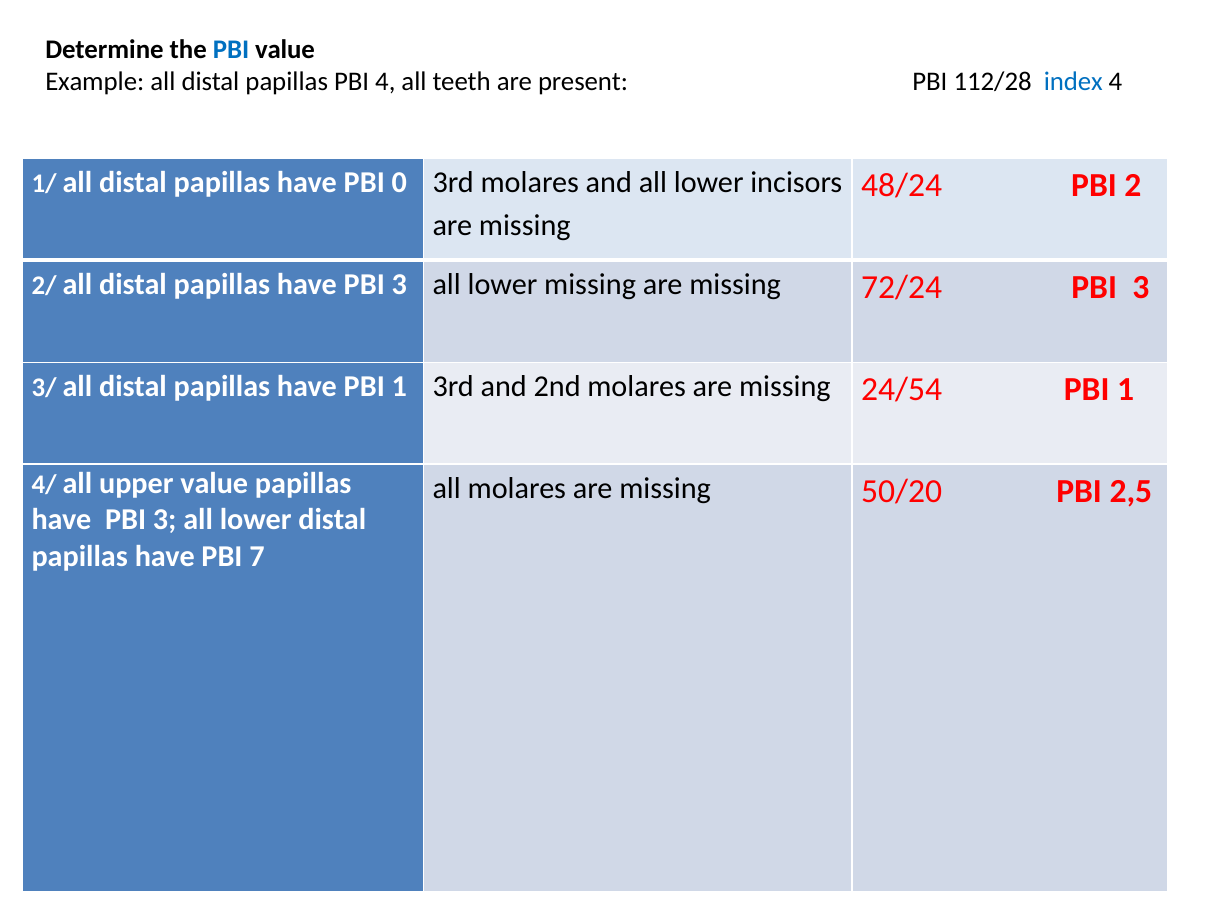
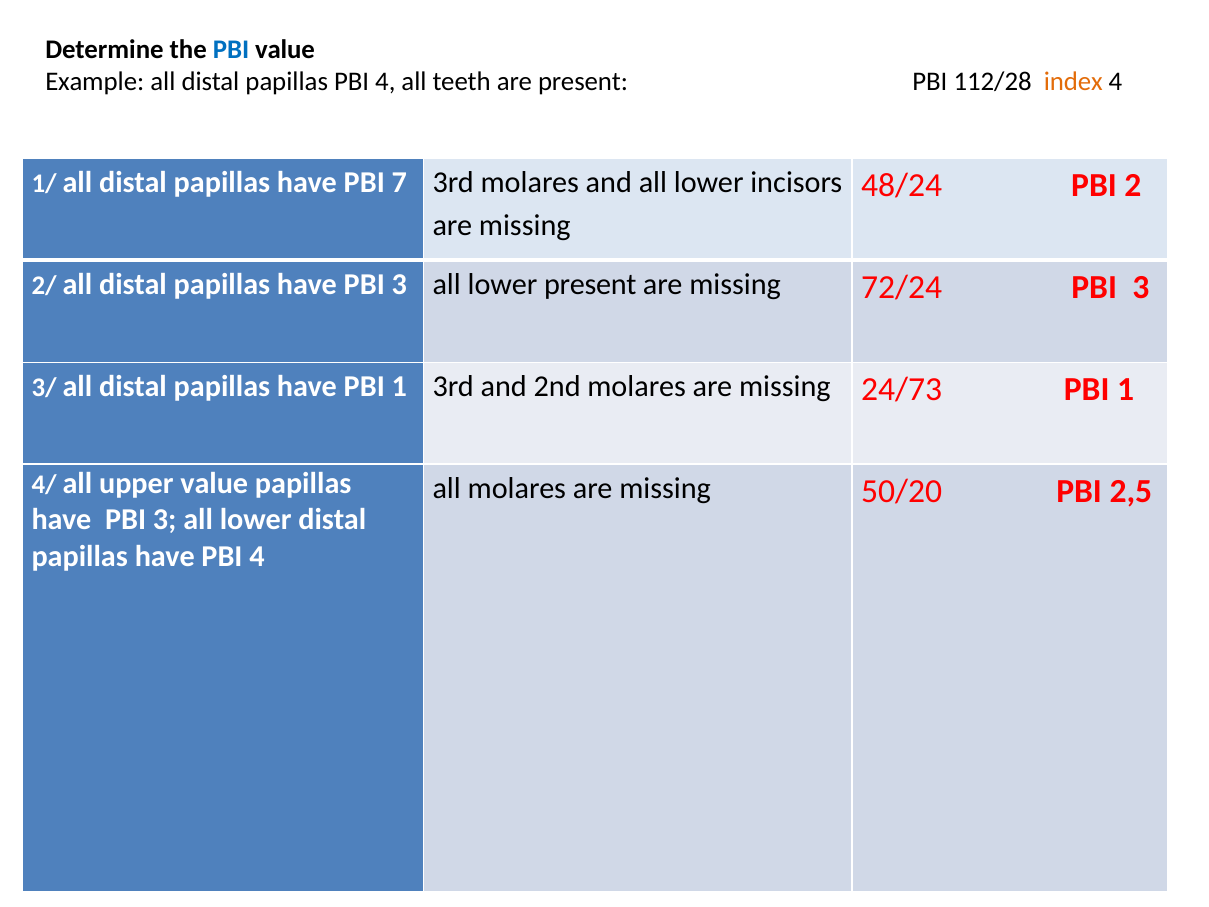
index colour: blue -> orange
0: 0 -> 7
lower missing: missing -> present
24/54: 24/54 -> 24/73
have PBI 7: 7 -> 4
